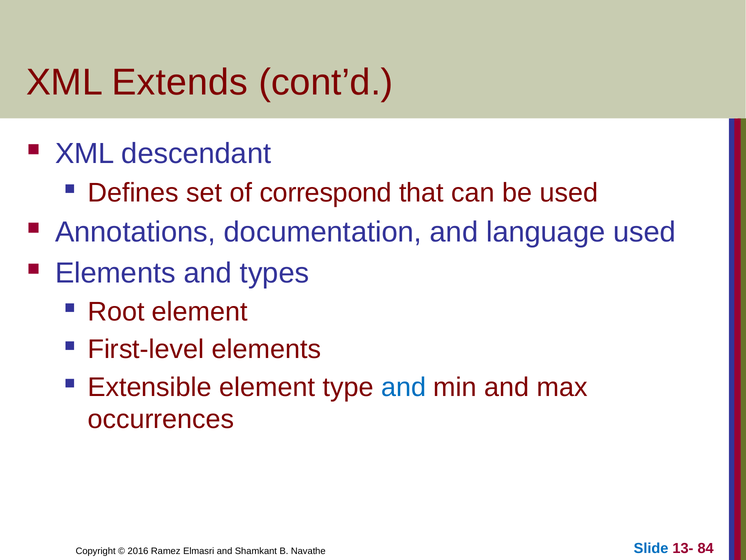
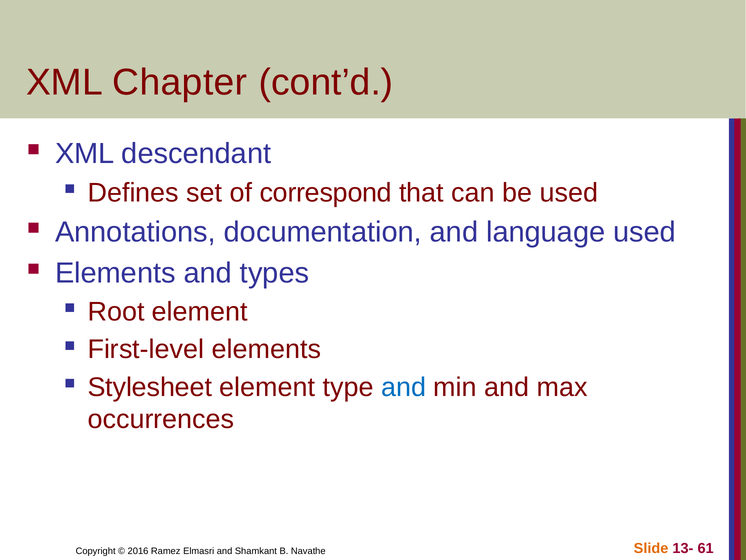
Extends: Extends -> Chapter
Extensible: Extensible -> Stylesheet
Slide colour: blue -> orange
84: 84 -> 61
